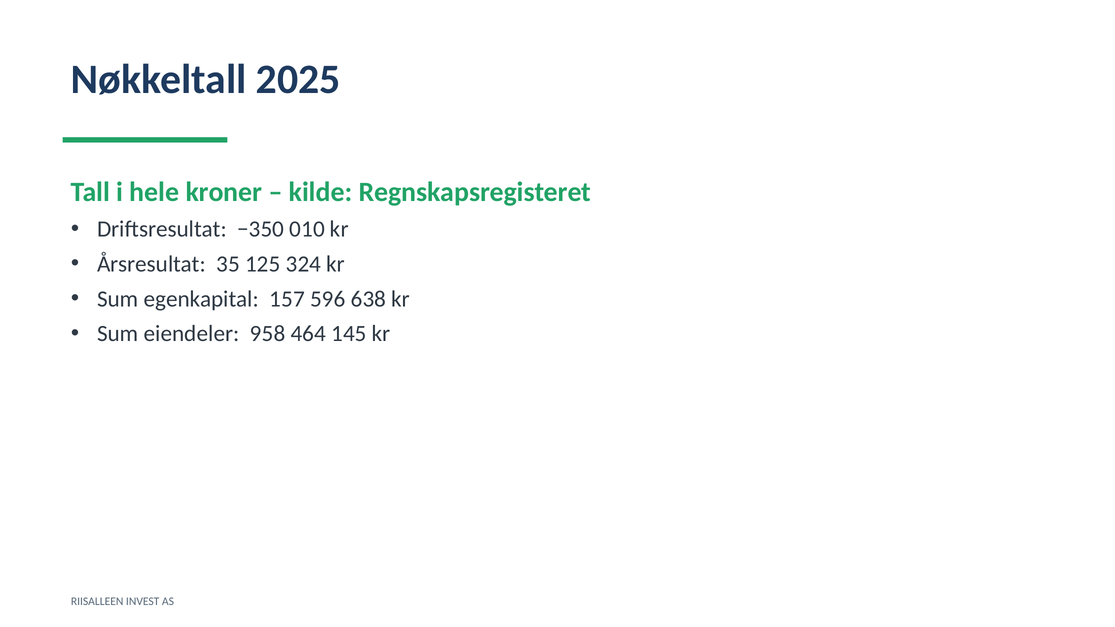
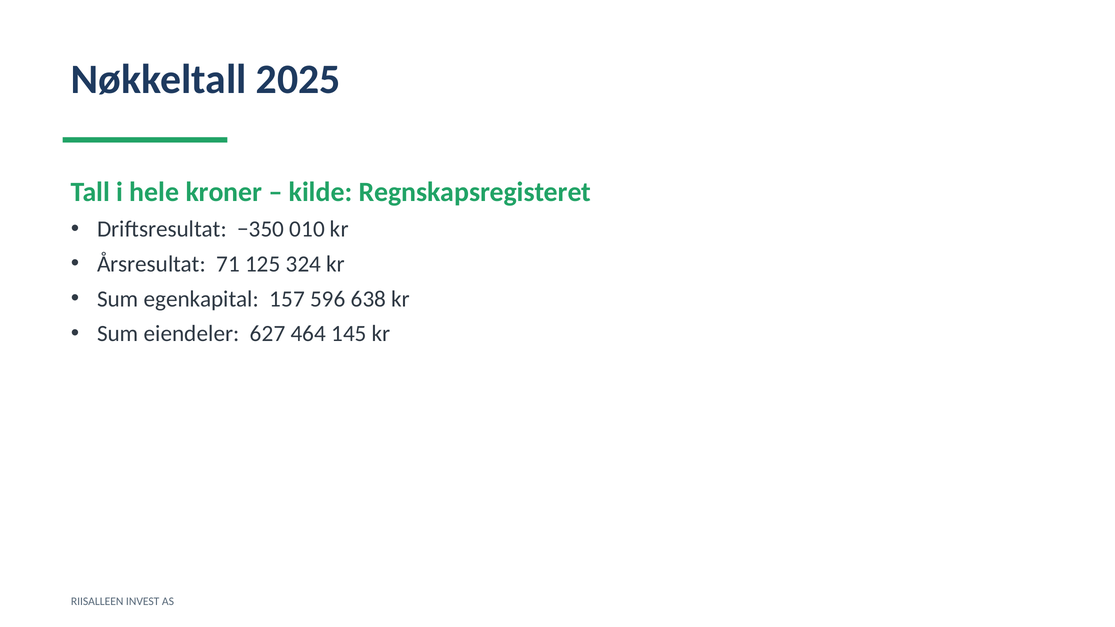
35: 35 -> 71
958: 958 -> 627
